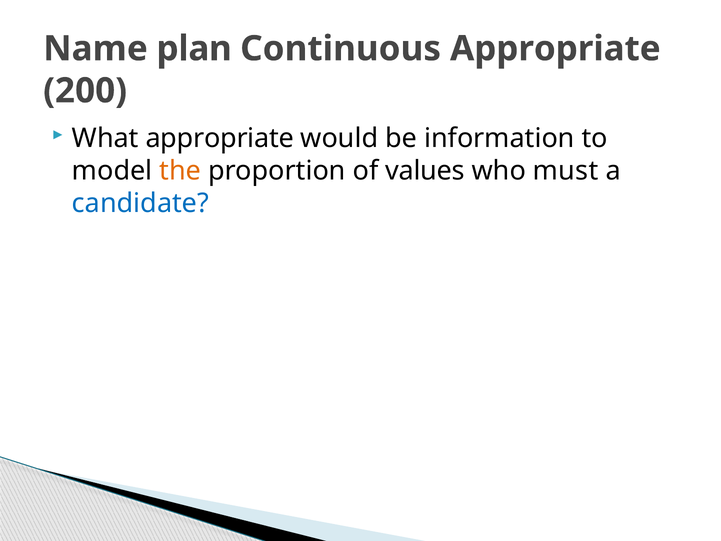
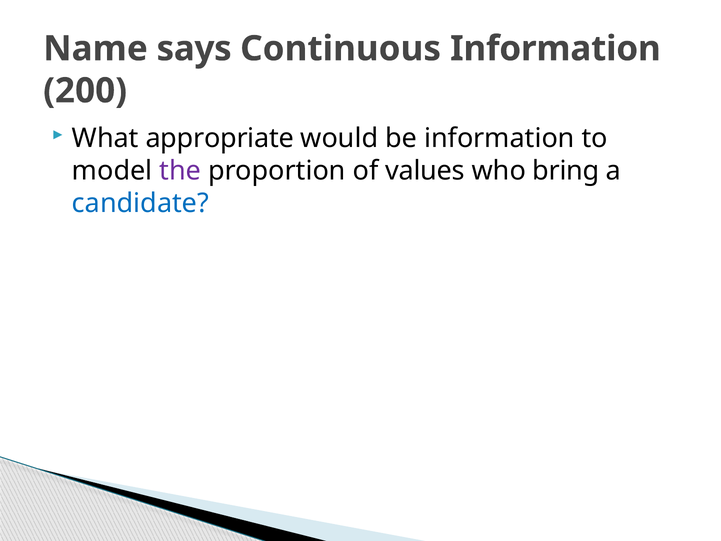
plan: plan -> says
Continuous Appropriate: Appropriate -> Information
the colour: orange -> purple
must: must -> bring
